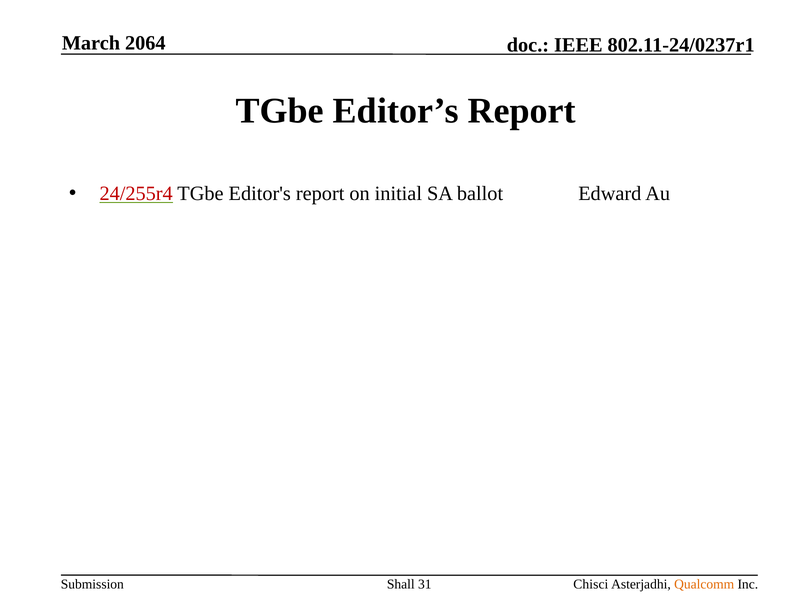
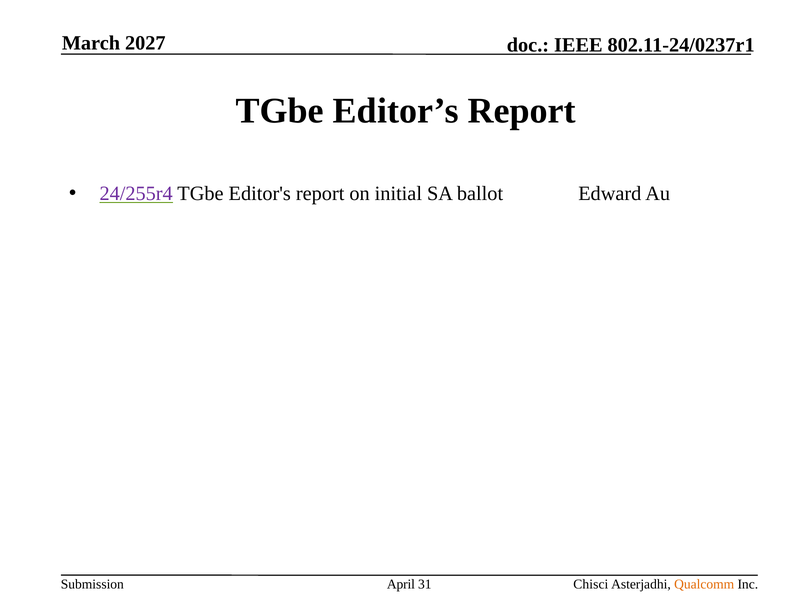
2064: 2064 -> 2027
24/255r4 colour: red -> purple
Shall: Shall -> April
